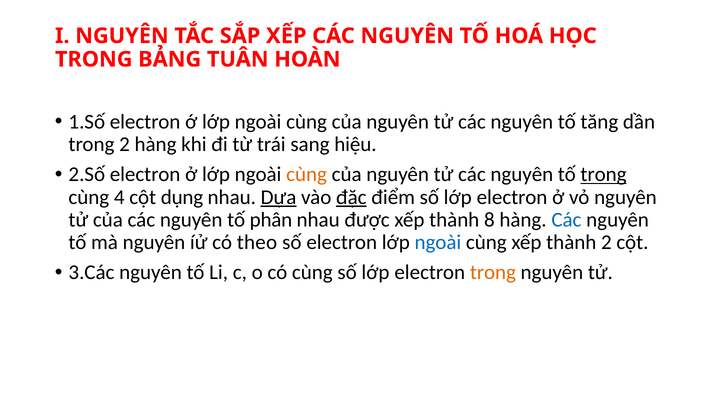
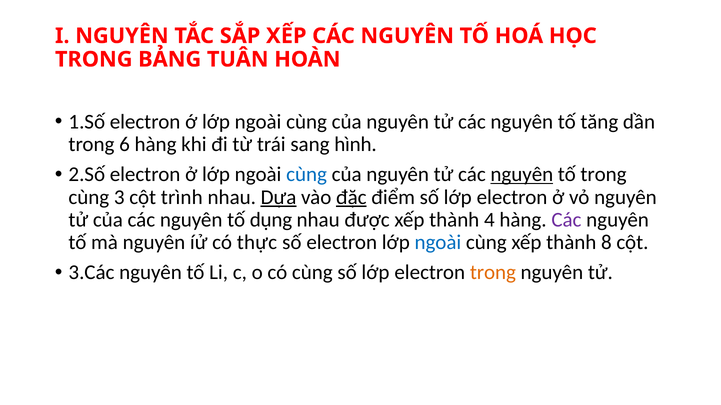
trong 2: 2 -> 6
hiệu: hiệu -> hình
cùng at (307, 175) colour: orange -> blue
nguyên at (522, 175) underline: none -> present
trong at (604, 175) underline: present -> none
4: 4 -> 3
dụng: dụng -> trình
phân: phân -> dụng
8: 8 -> 4
Các at (566, 220) colour: blue -> purple
theo: theo -> thực
thành 2: 2 -> 8
